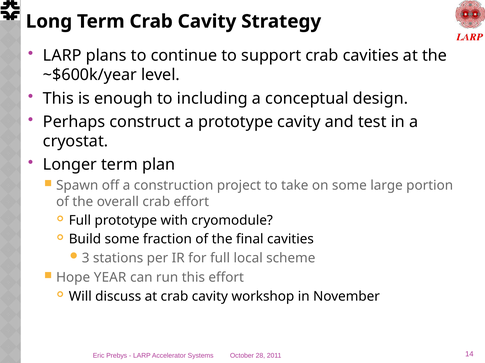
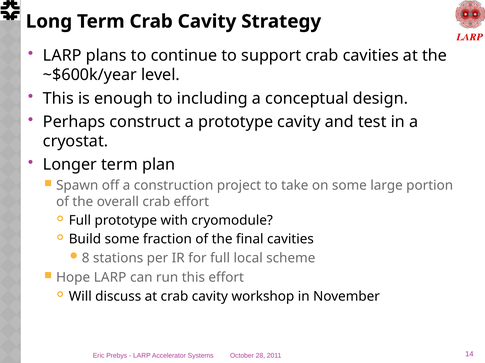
3: 3 -> 8
Hope YEAR: YEAR -> LARP
